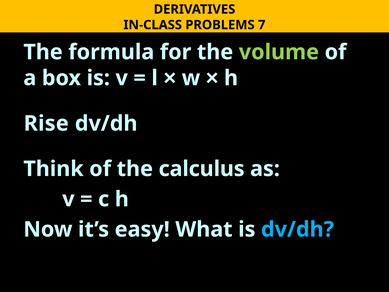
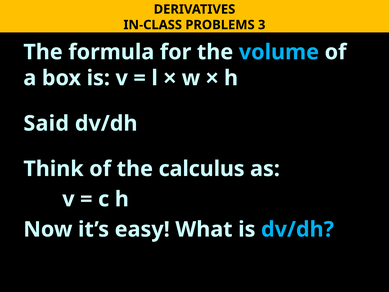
7: 7 -> 3
volume colour: light green -> light blue
Rise: Rise -> Said
